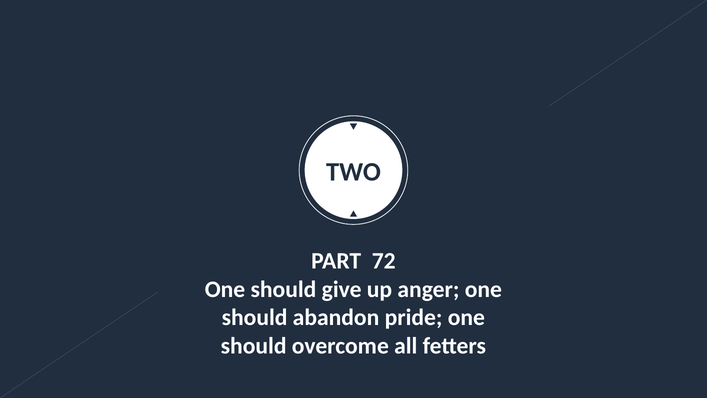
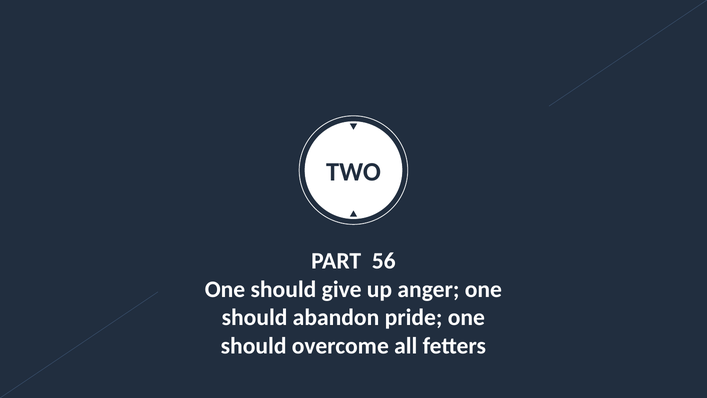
72: 72 -> 56
